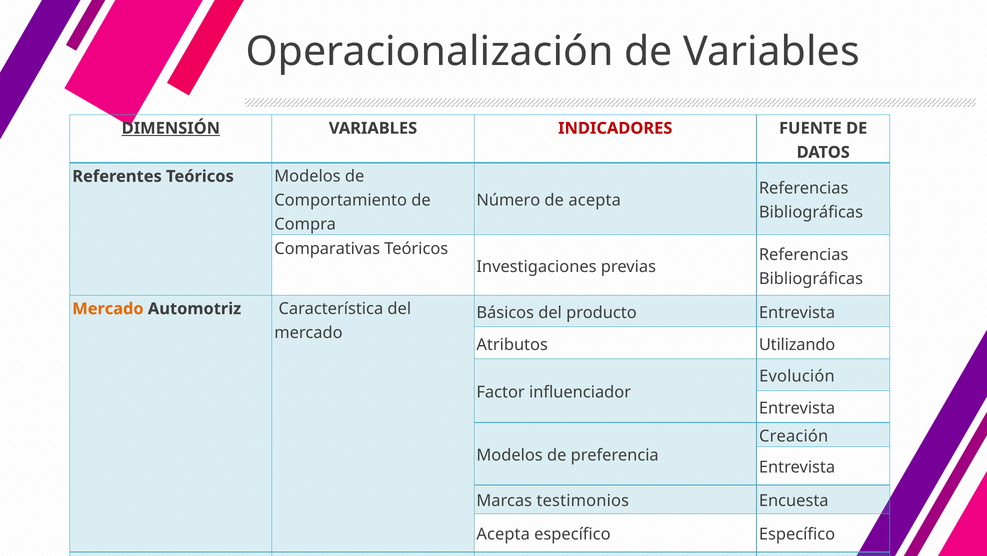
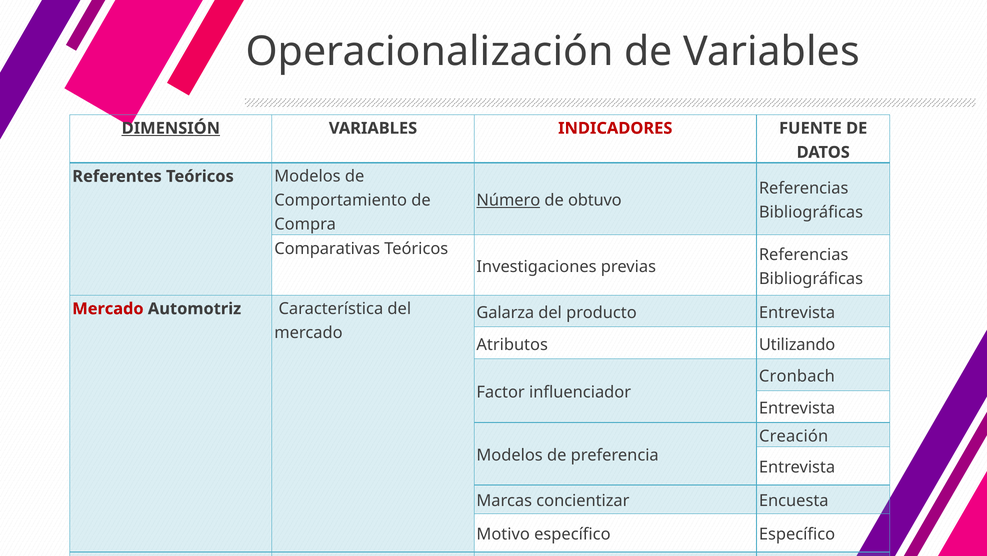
Número underline: none -> present
de acepta: acepta -> obtuvo
Mercado at (108, 308) colour: orange -> red
Básicos: Básicos -> Galarza
Evolución: Evolución -> Cronbach
testimonios: testimonios -> concientizar
Acepta at (503, 534): Acepta -> Motivo
